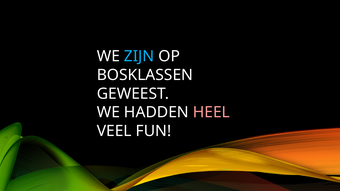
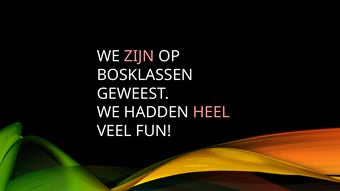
ZIJN colour: light blue -> pink
